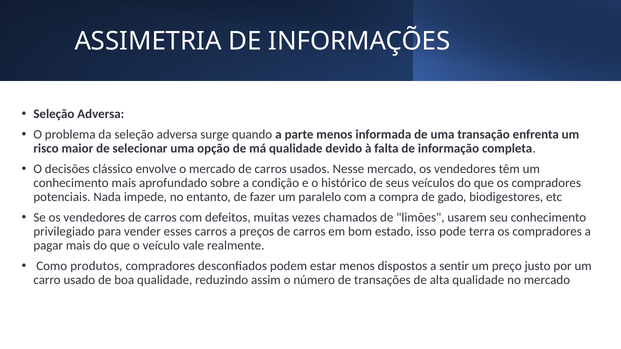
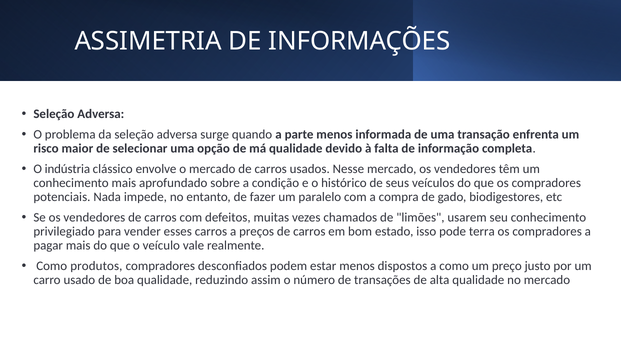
decisões: decisões -> indústria
a sentir: sentir -> como
